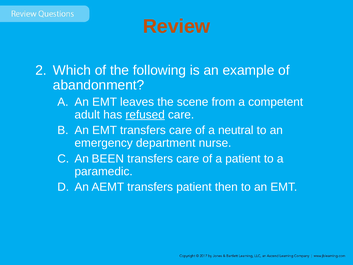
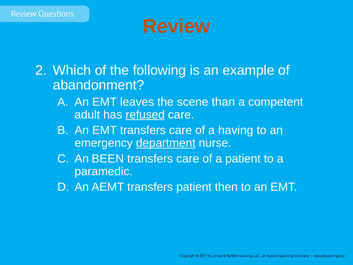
from: from -> than
neutral: neutral -> having
department underline: none -> present
